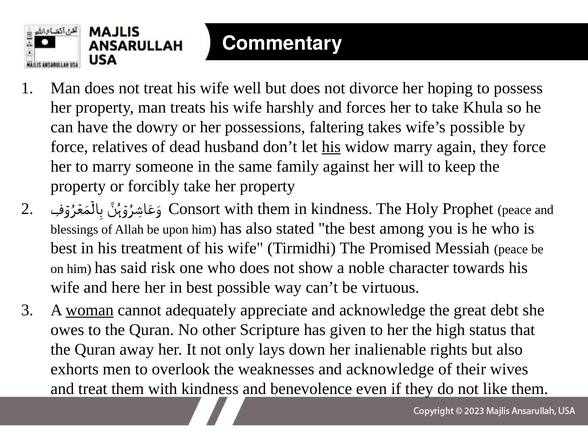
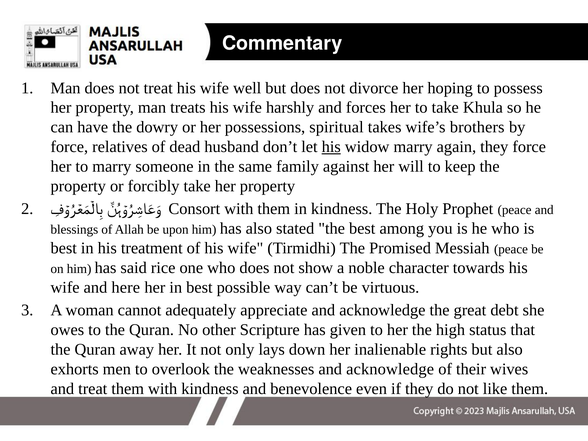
faltering: faltering -> spiritual
wife’s possible: possible -> brothers
risk: risk -> rice
woman underline: present -> none
